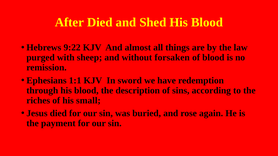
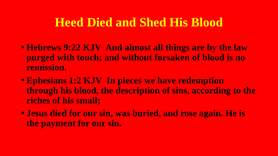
After: After -> Heed
sheep: sheep -> touch
1:1: 1:1 -> 1:2
sword: sword -> pieces
